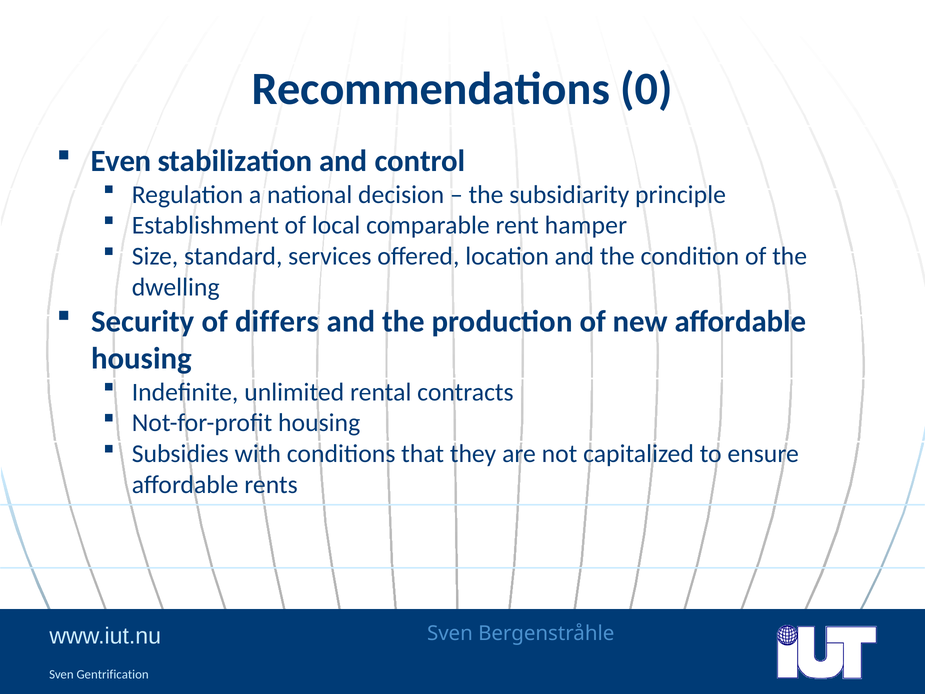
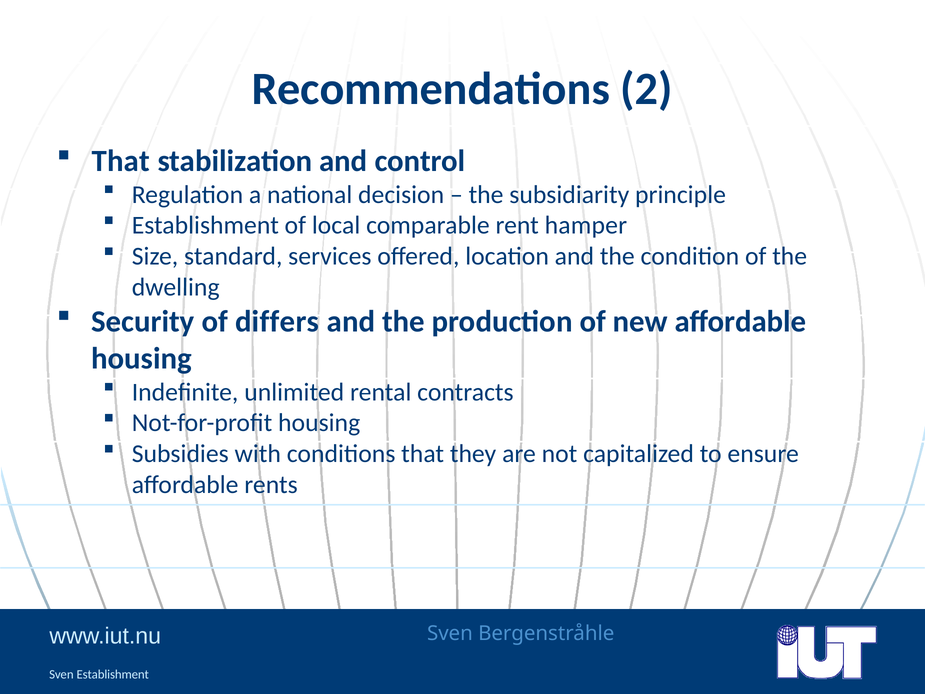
0: 0 -> 2
Even at (121, 161): Even -> That
Sven Gentrification: Gentrification -> Establishment
